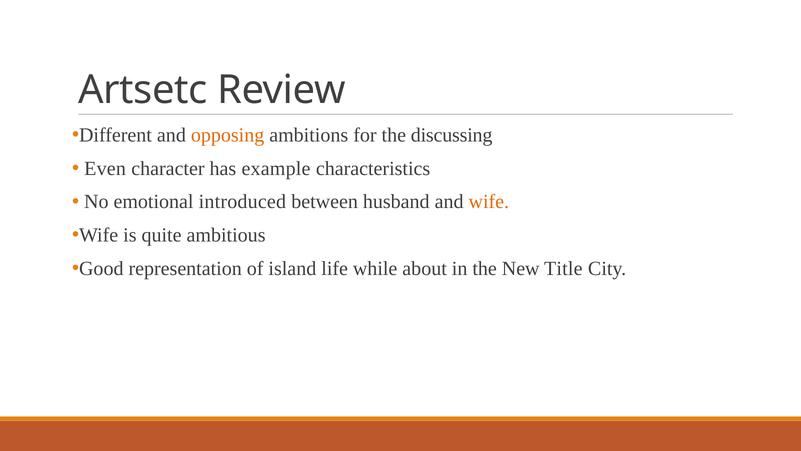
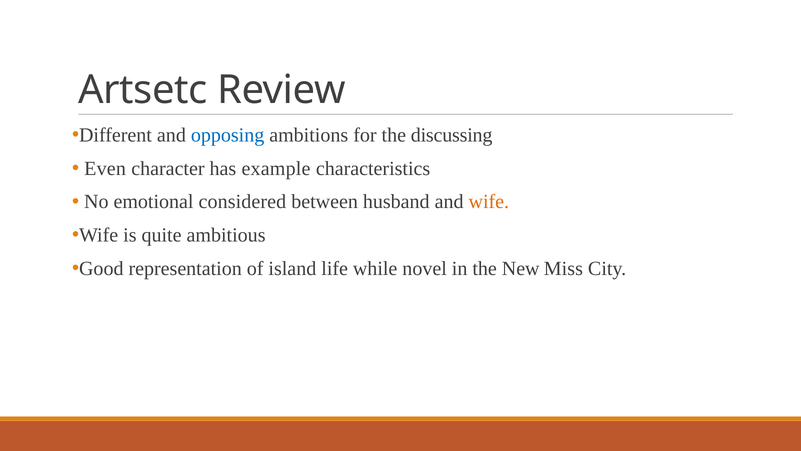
opposing colour: orange -> blue
introduced: introduced -> considered
about: about -> novel
Title: Title -> Miss
